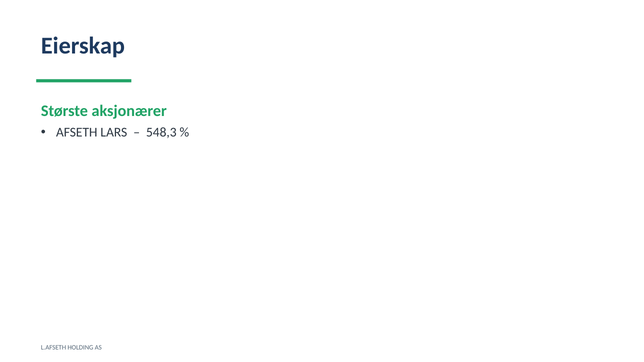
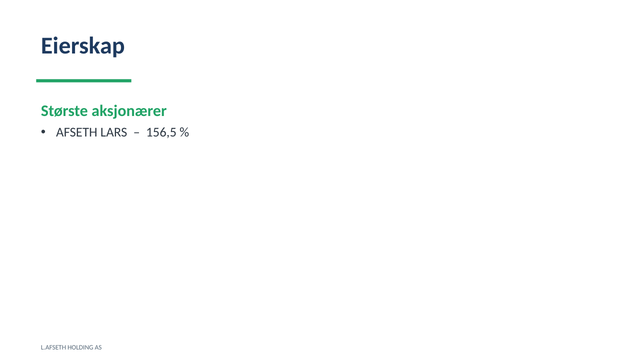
548,3: 548,3 -> 156,5
